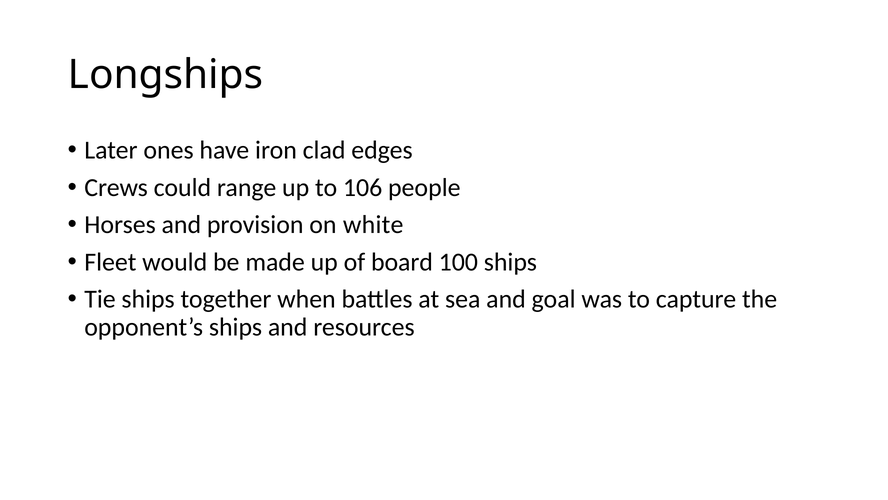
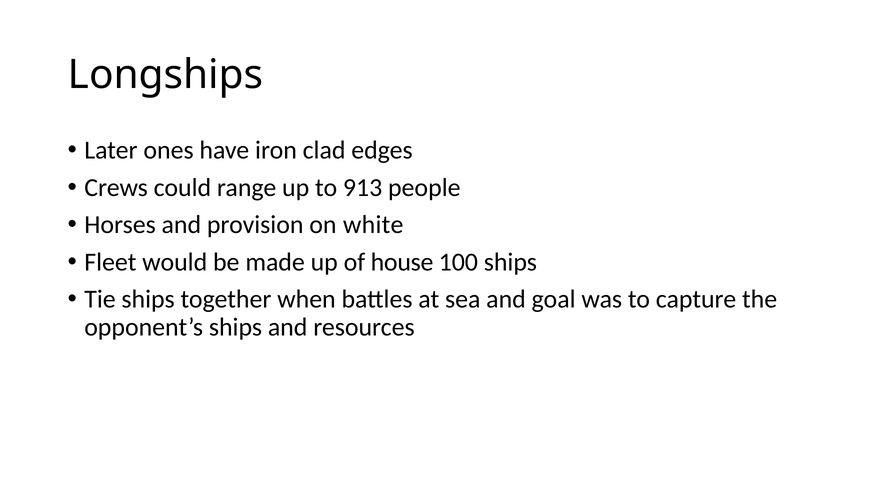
106: 106 -> 913
board: board -> house
